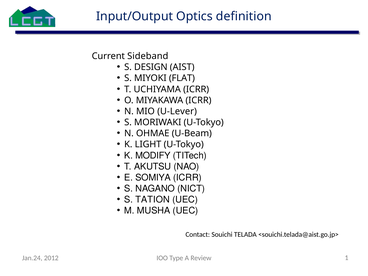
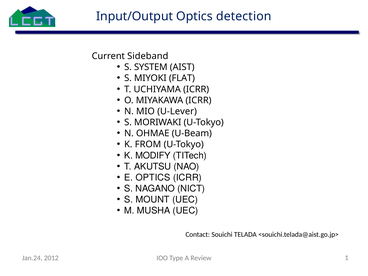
definition: definition -> detection
DESIGN: DESIGN -> SYSTEM
LIGHT: LIGHT -> FROM
E SOMIYA: SOMIYA -> OPTICS
TATION: TATION -> MOUNT
